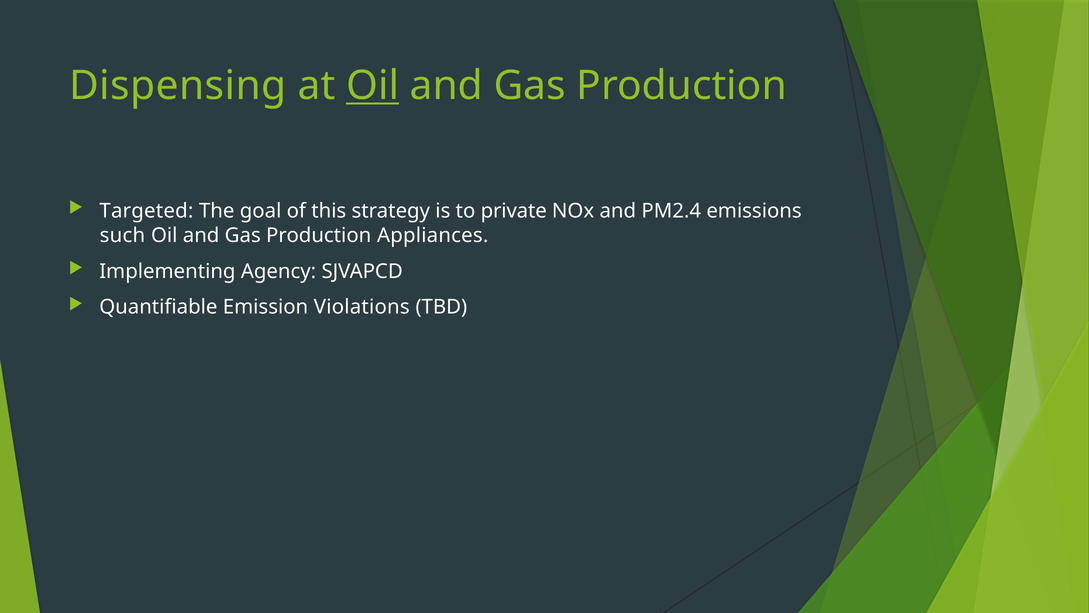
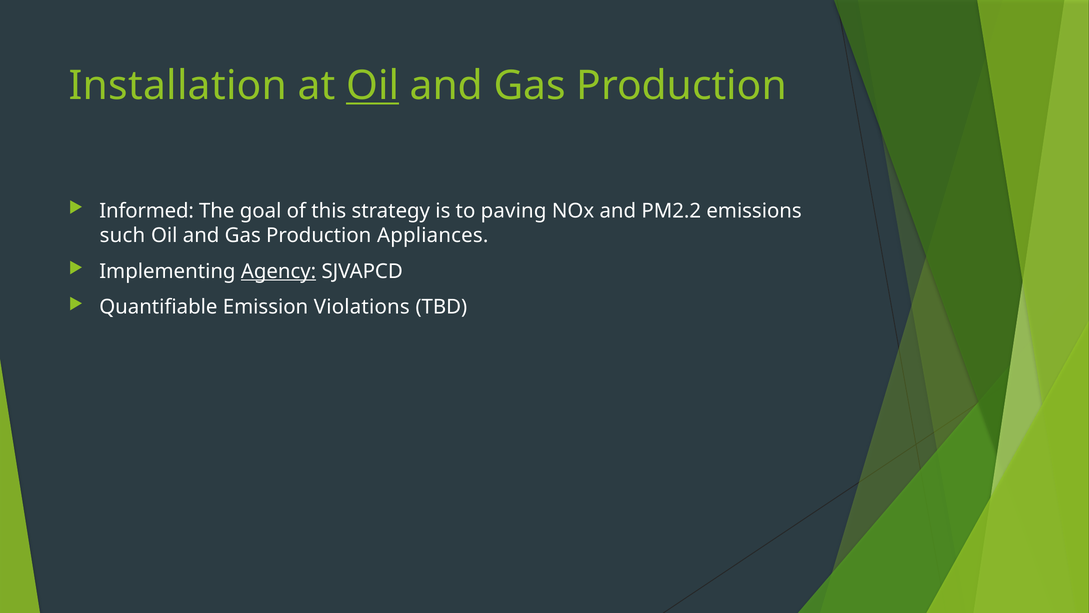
Dispensing: Dispensing -> Installation
Targeted: Targeted -> Informed
private: private -> paving
PM2.4: PM2.4 -> PM2.2
Agency underline: none -> present
